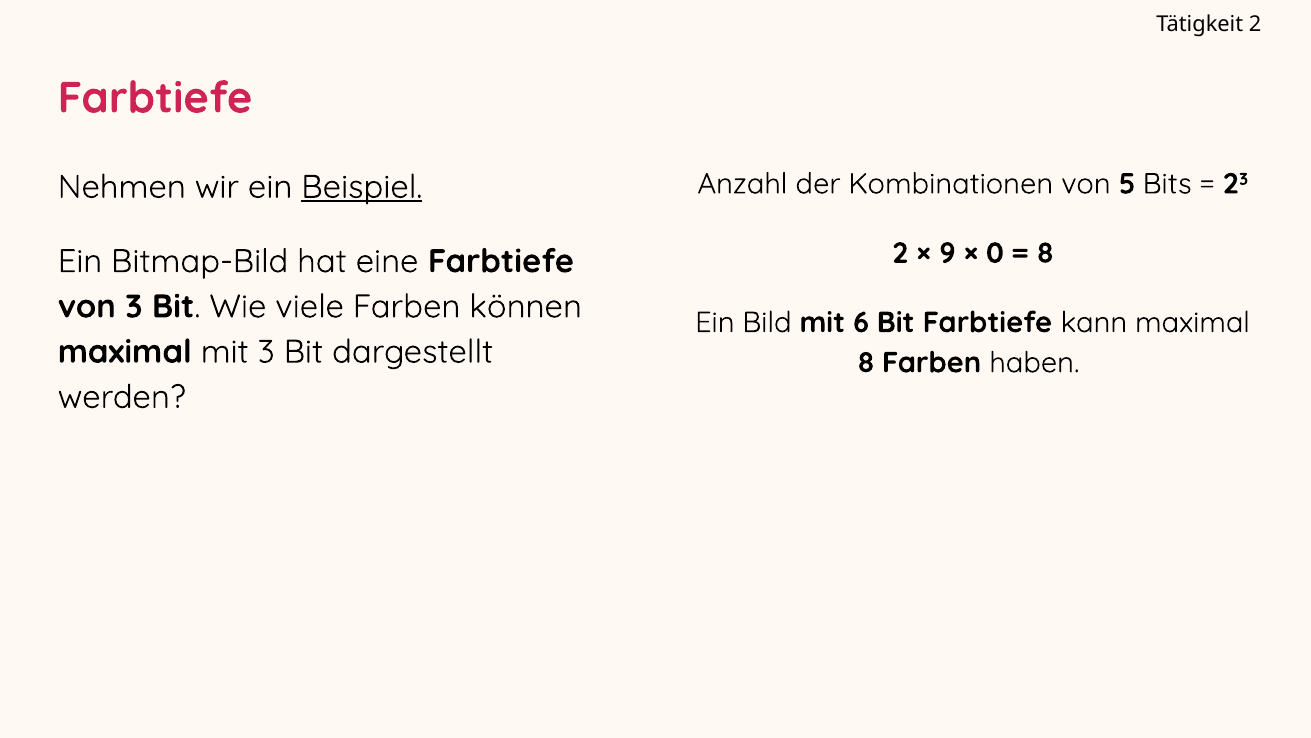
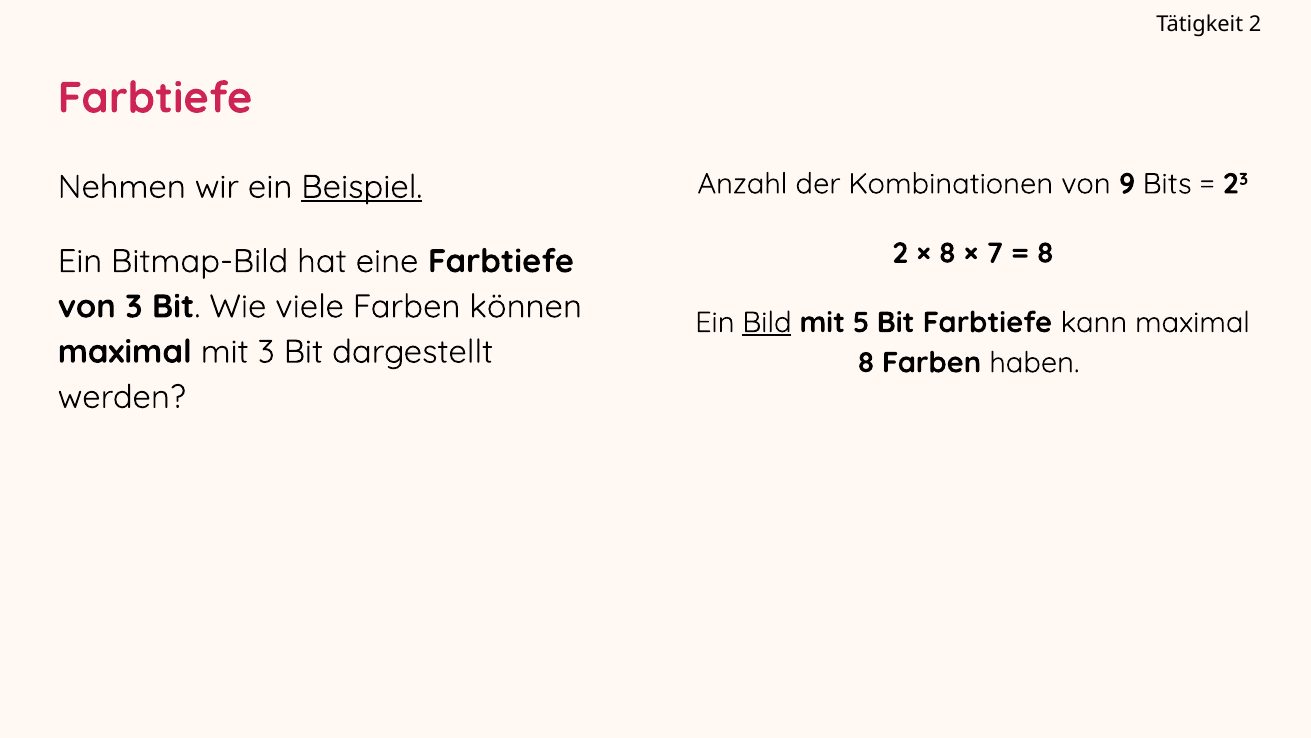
5: 5 -> 9
9 at (947, 253): 9 -> 8
0: 0 -> 7
Bild underline: none -> present
6: 6 -> 5
